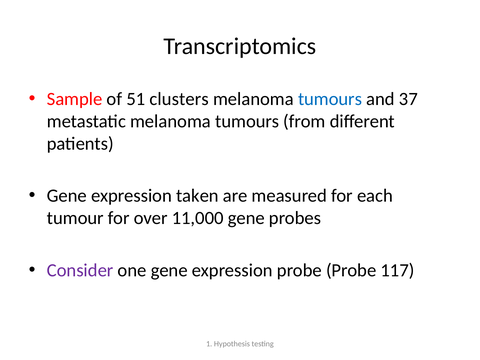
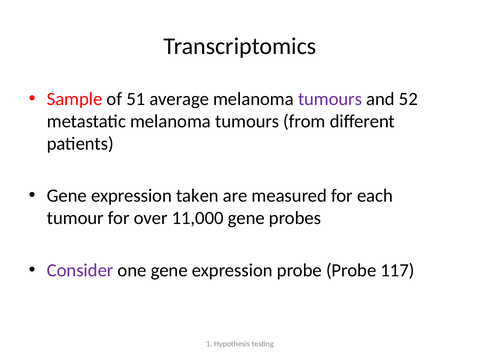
clusters: clusters -> average
tumours at (330, 99) colour: blue -> purple
37: 37 -> 52
